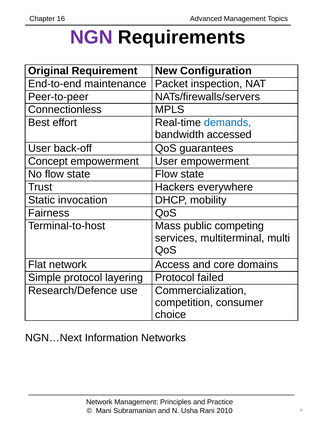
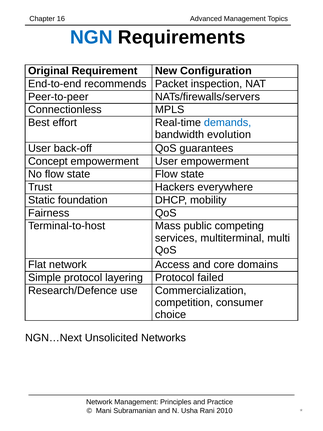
NGN colour: purple -> blue
maintenance: maintenance -> recommends
accessed: accessed -> evolution
invocation: invocation -> foundation
Information: Information -> Unsolicited
